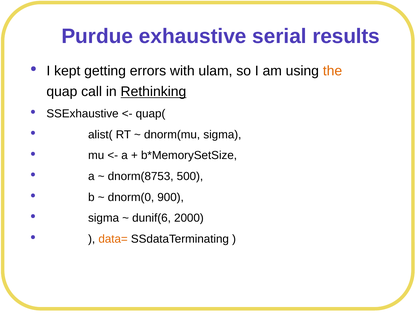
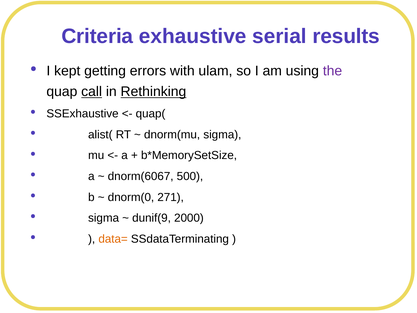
Purdue: Purdue -> Criteria
the colour: orange -> purple
call underline: none -> present
dnorm(8753: dnorm(8753 -> dnorm(6067
900: 900 -> 271
dunif(6: dunif(6 -> dunif(9
